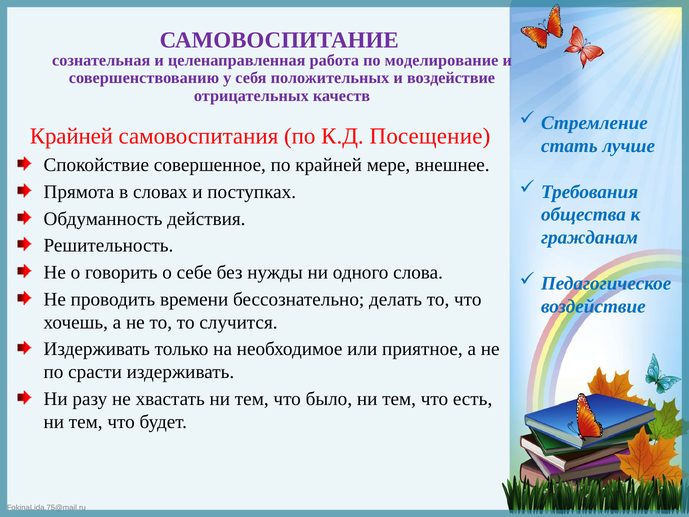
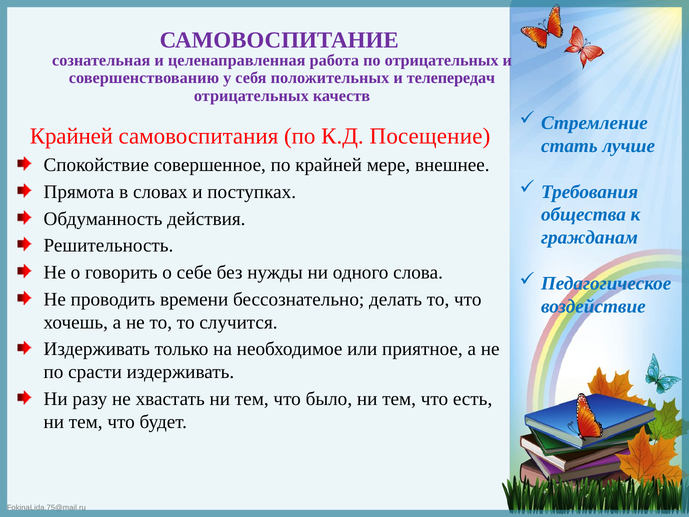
по моделирование: моделирование -> отрицательных
и воздействие: воздействие -> телепередач
